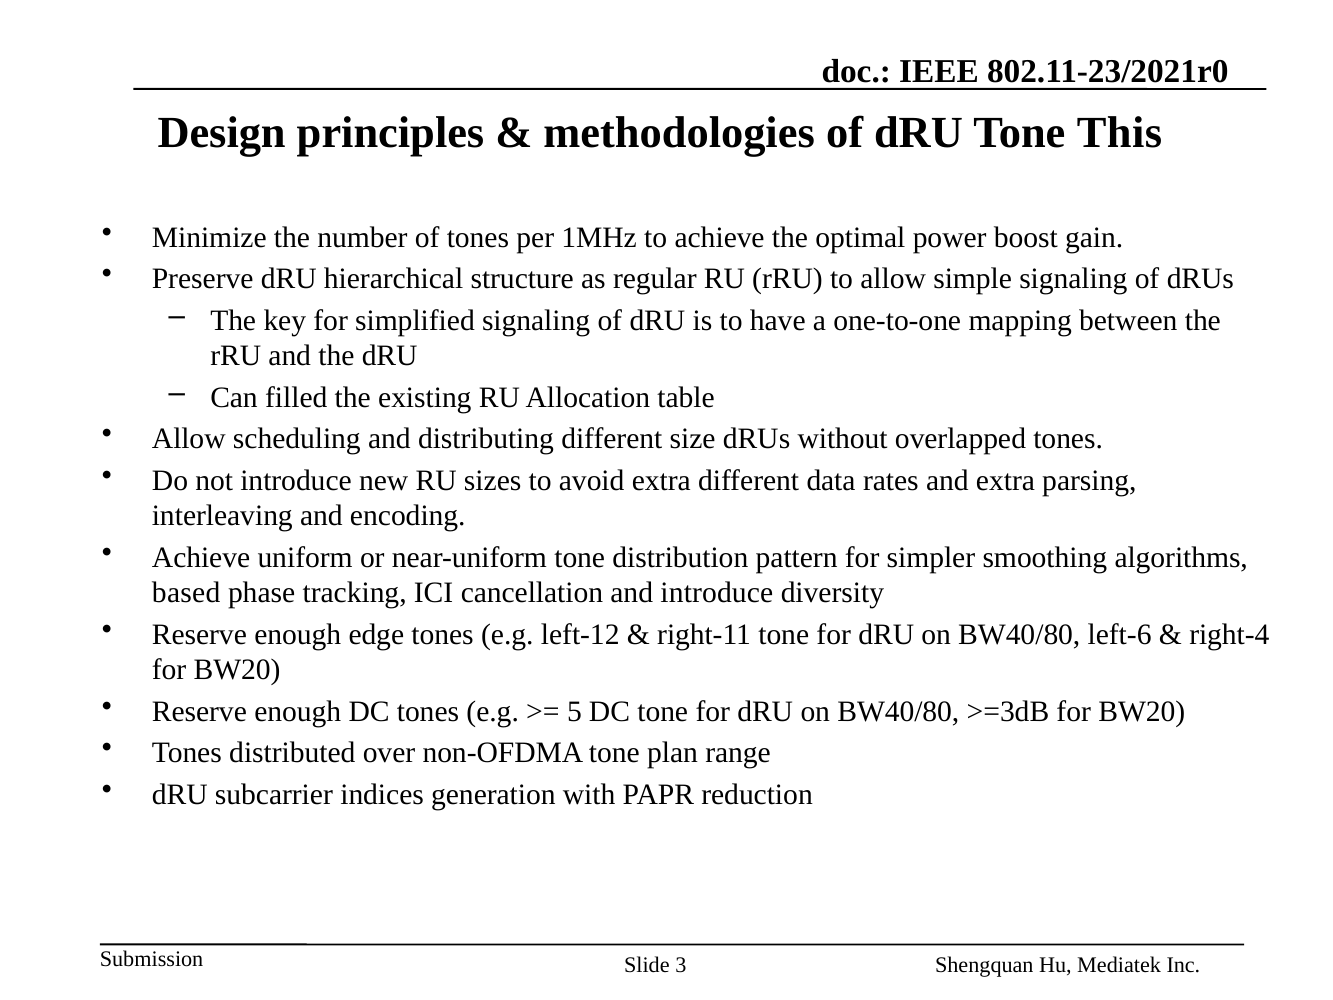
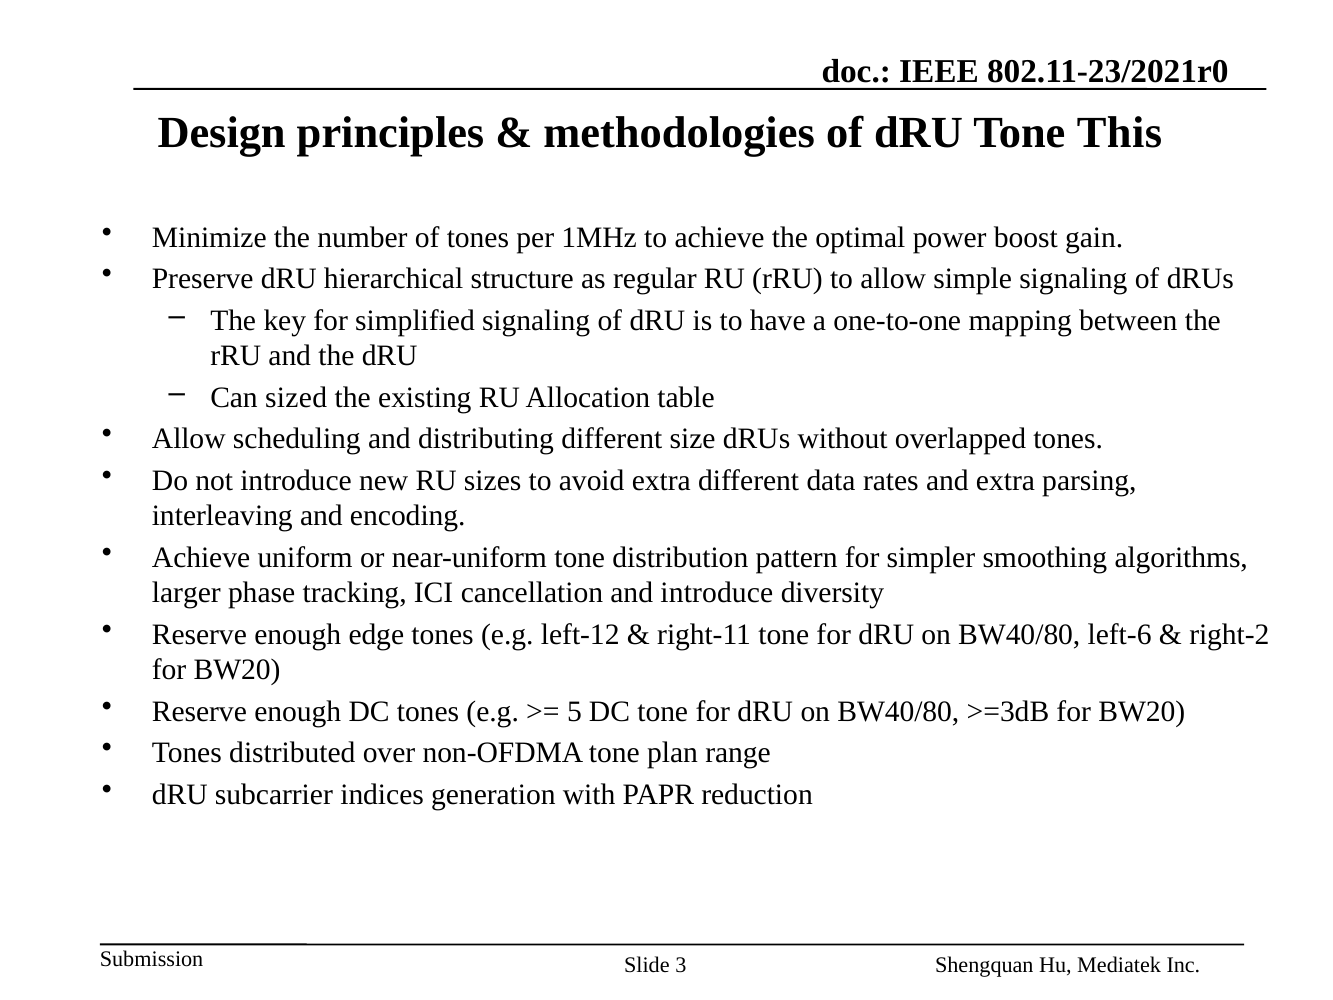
filled: filled -> sized
based: based -> larger
right-4: right-4 -> right-2
